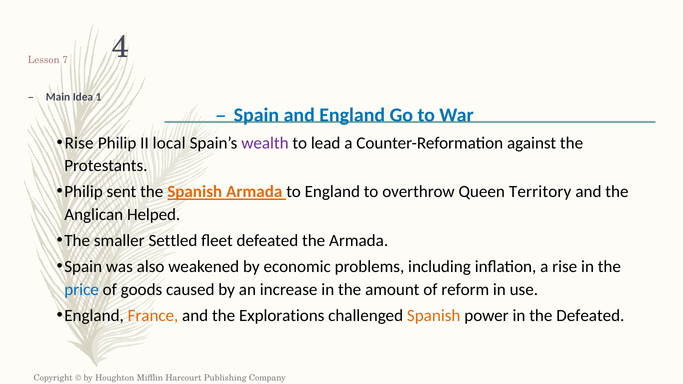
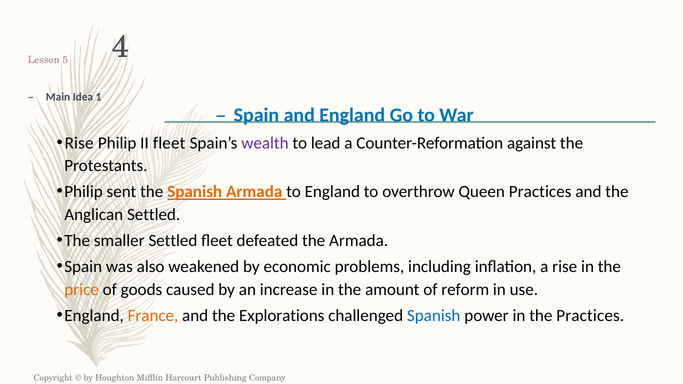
7: 7 -> 5
II local: local -> fleet
Queen Territory: Territory -> Practices
Anglican Helped: Helped -> Settled
price colour: blue -> orange
Spanish at (434, 316) colour: orange -> blue
the Defeated: Defeated -> Practices
